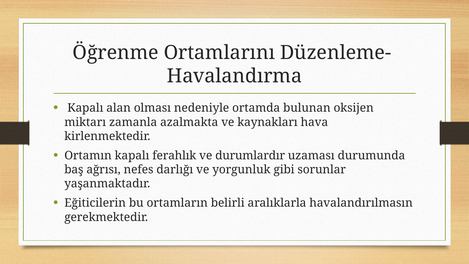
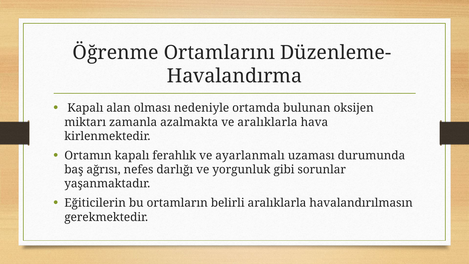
ve kaynakları: kaynakları -> aralıklarla
durumlardır: durumlardır -> ayarlanmalı
